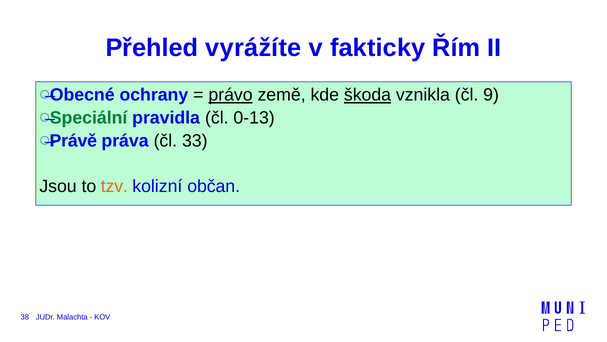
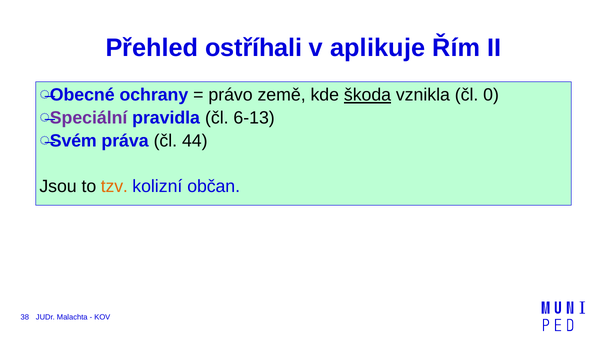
vyrážíte: vyrážíte -> ostříhali
fakticky: fakticky -> aplikuje
právo underline: present -> none
9: 9 -> 0
Speciální colour: green -> purple
0-13: 0-13 -> 6-13
Právě: Právě -> Svém
33: 33 -> 44
